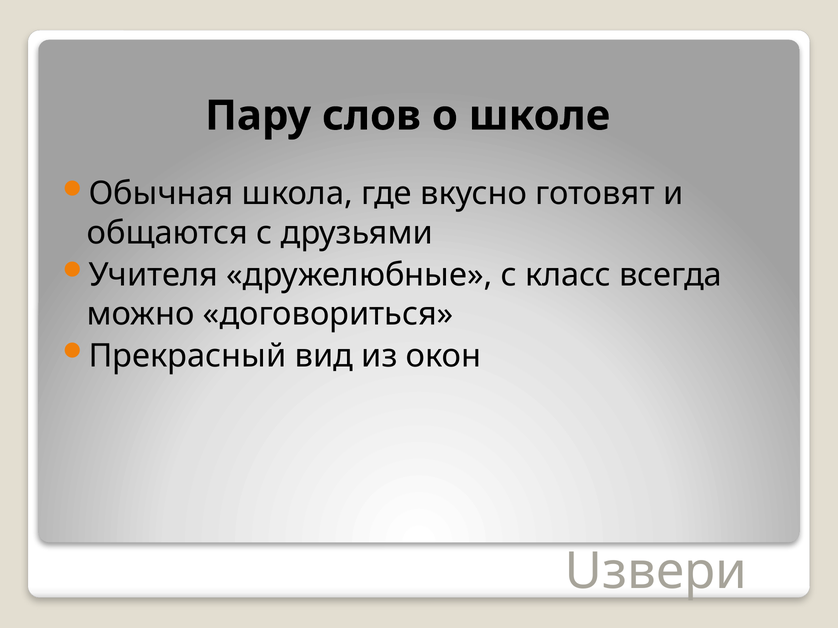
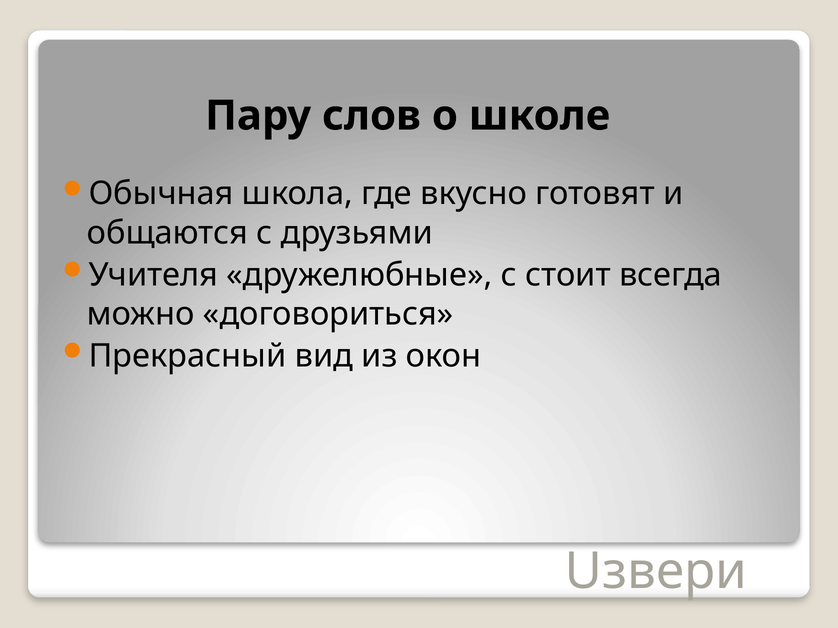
класс: класс -> стоит
